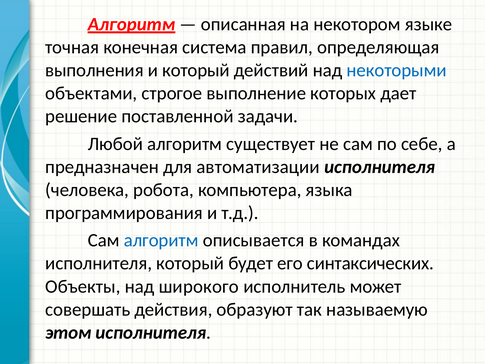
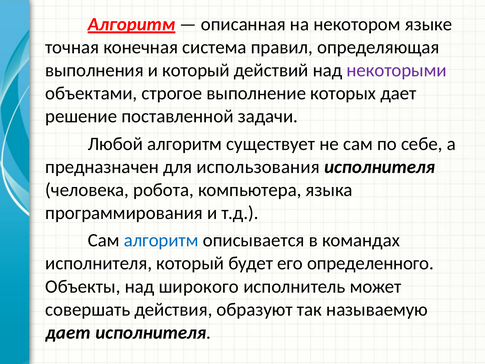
некоторыми colour: blue -> purple
автоматизации: автоматизации -> использования
синтаксических: синтаксических -> определенного
этом at (68, 332): этом -> дает
